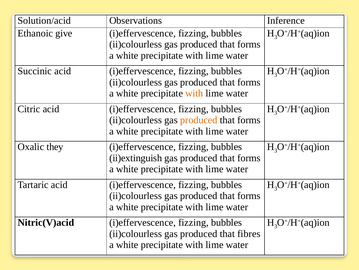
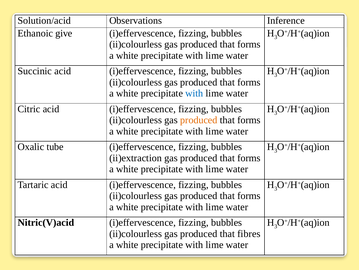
with at (194, 93) colour: orange -> blue
they: they -> tube
ii)extinguish: ii)extinguish -> ii)extraction
